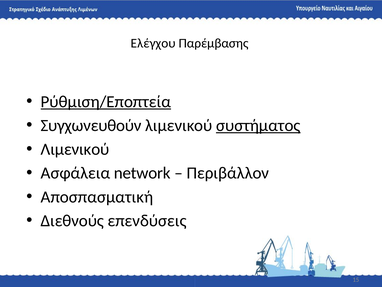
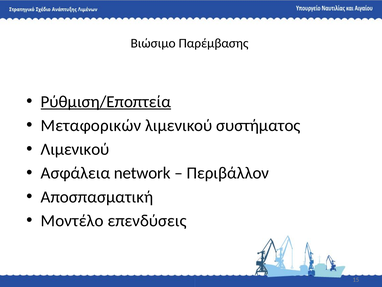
Ελέγχου: Ελέγχου -> Βιώσιμο
Συγχωνευθούν: Συγχωνευθούν -> Μεταφορικών
συστήματος underline: present -> none
Διεθνούς: Διεθνούς -> Μοντέλο
